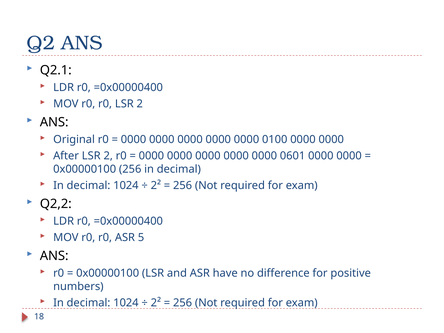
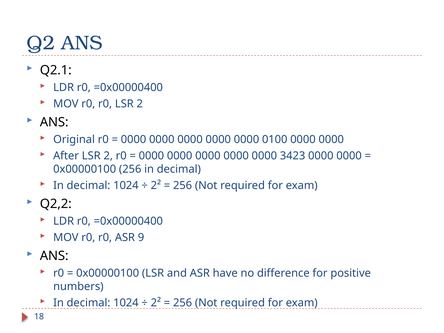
0601: 0601 -> 3423
5: 5 -> 9
